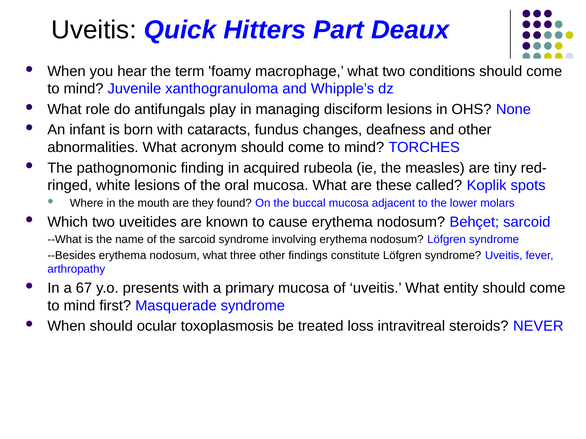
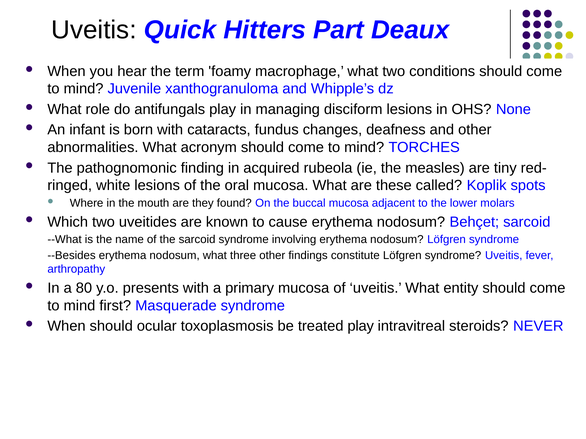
67: 67 -> 80
treated loss: loss -> play
